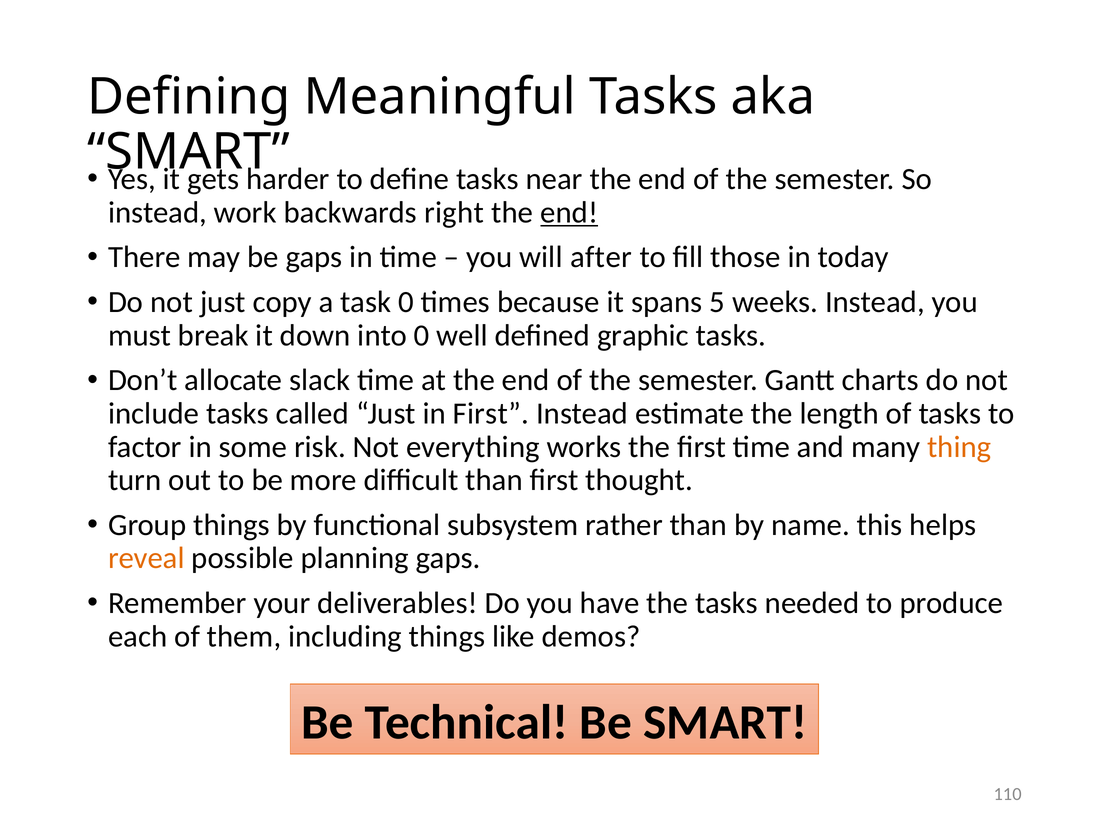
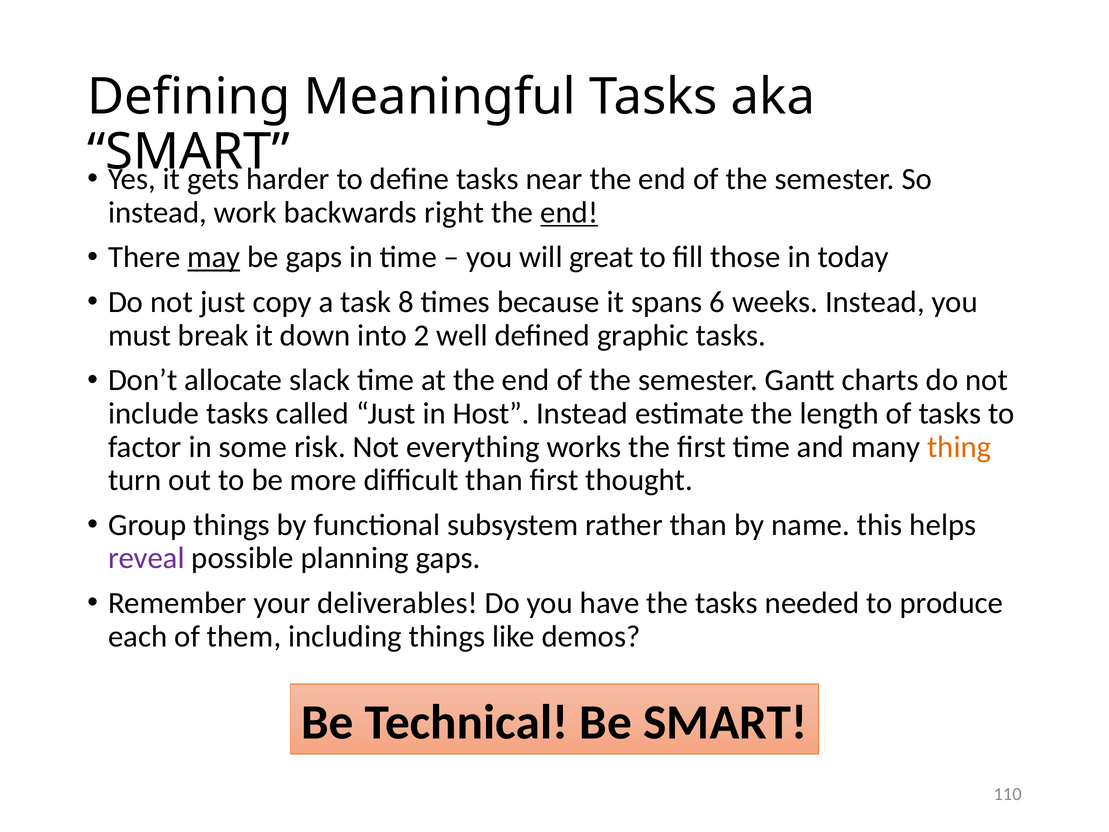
may underline: none -> present
after: after -> great
task 0: 0 -> 8
5: 5 -> 6
into 0: 0 -> 2
in First: First -> Host
reveal colour: orange -> purple
